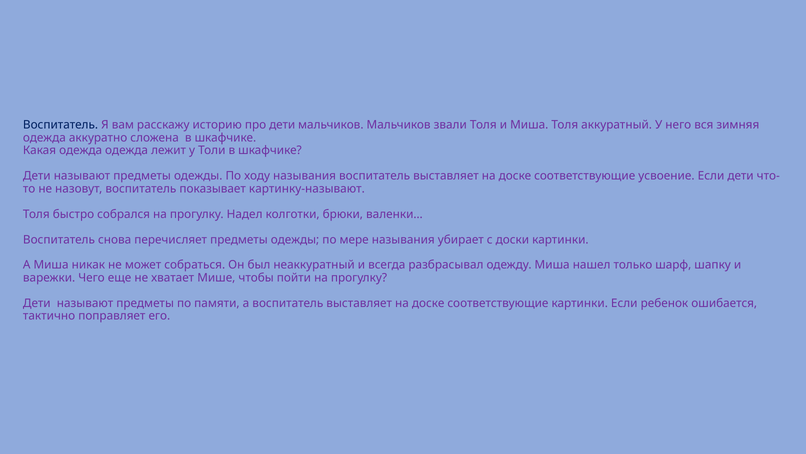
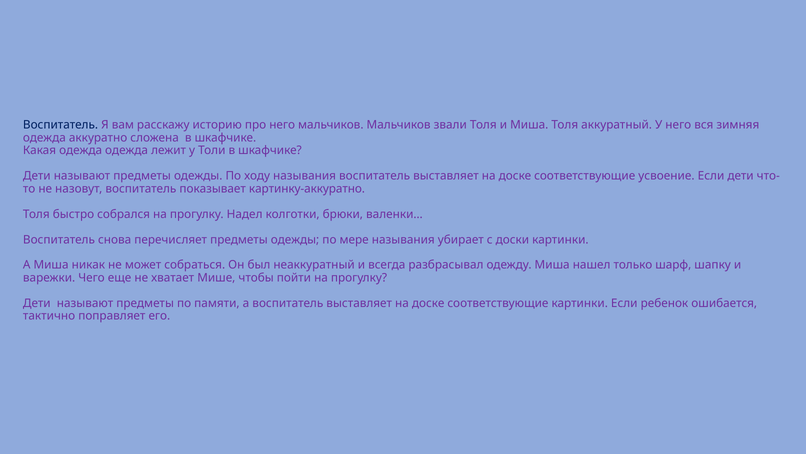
про дети: дети -> него
картинку-называют: картинку-называют -> картинку-аккуратно
